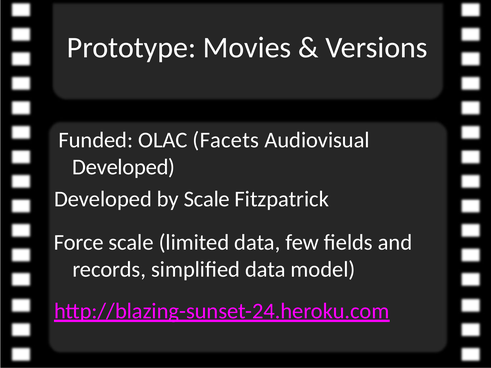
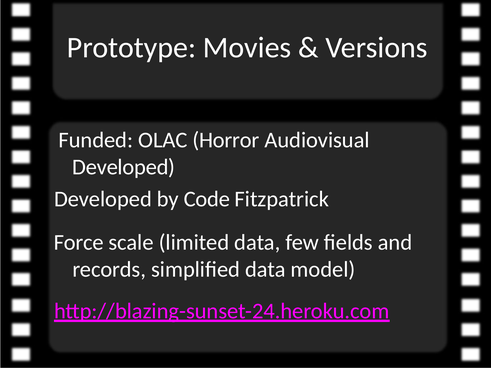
Facets: Facets -> Horror
by Scale: Scale -> Code
